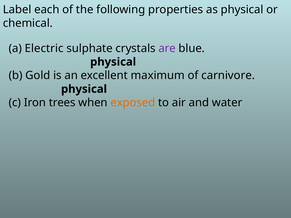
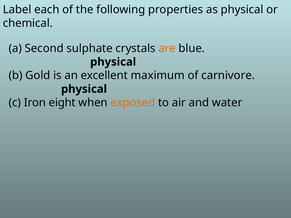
Electric: Electric -> Second
are colour: purple -> orange
trees: trees -> eight
